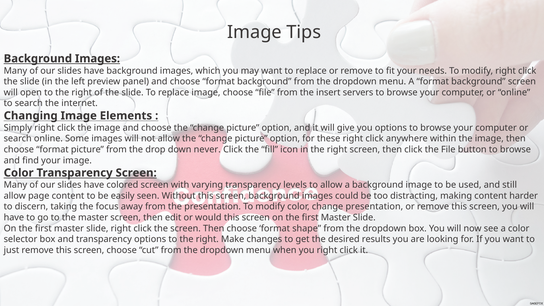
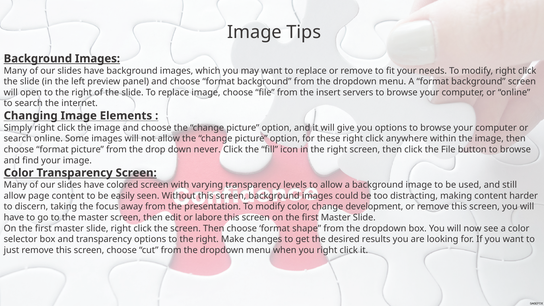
change presentation: presentation -> development
would: would -> labore
